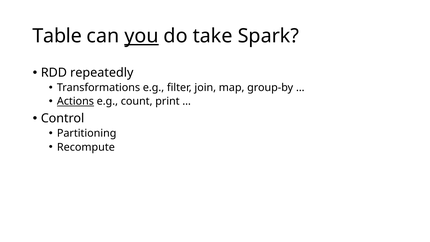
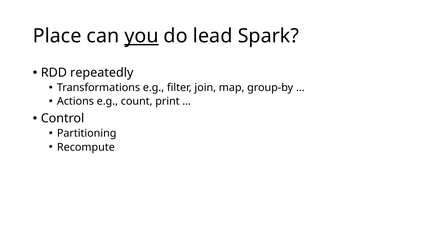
Table: Table -> Place
take: take -> lead
Actions underline: present -> none
